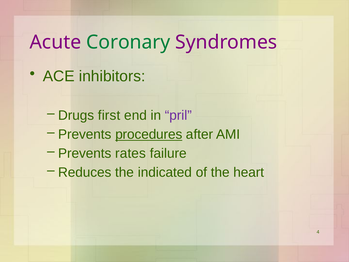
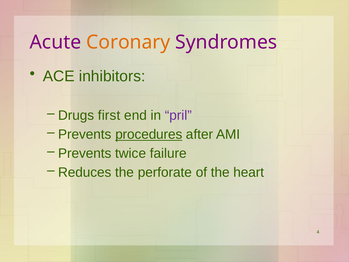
Coronary colour: green -> orange
rates: rates -> twice
indicated: indicated -> perforate
